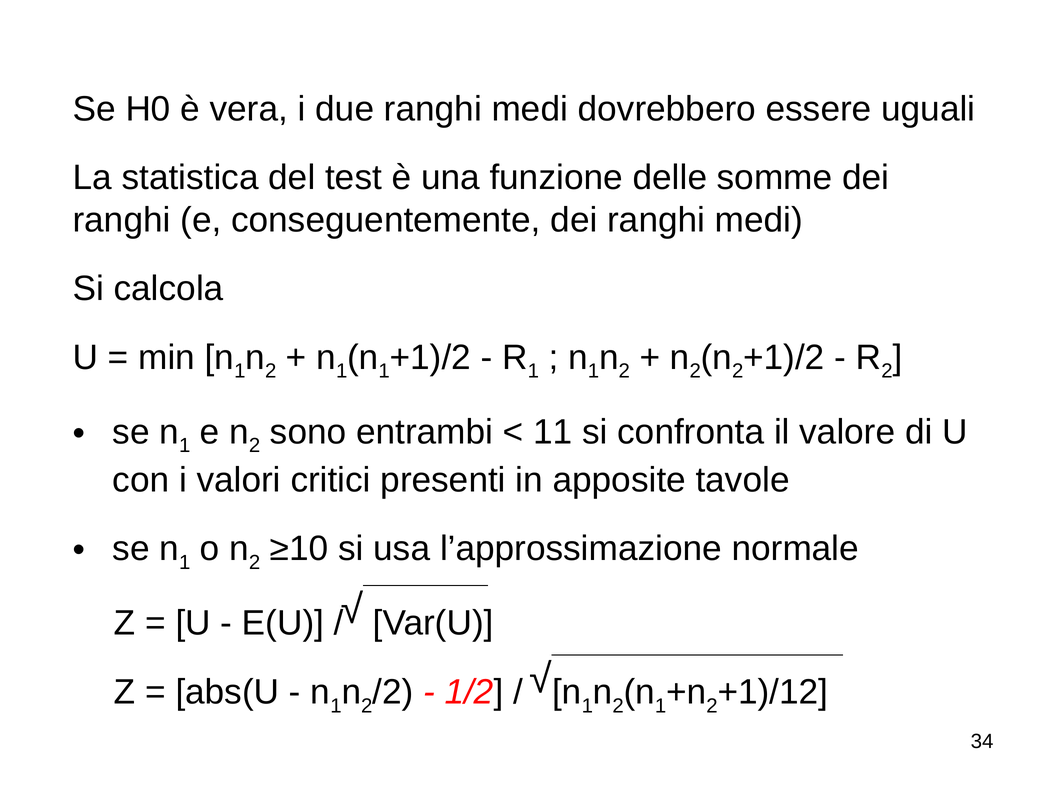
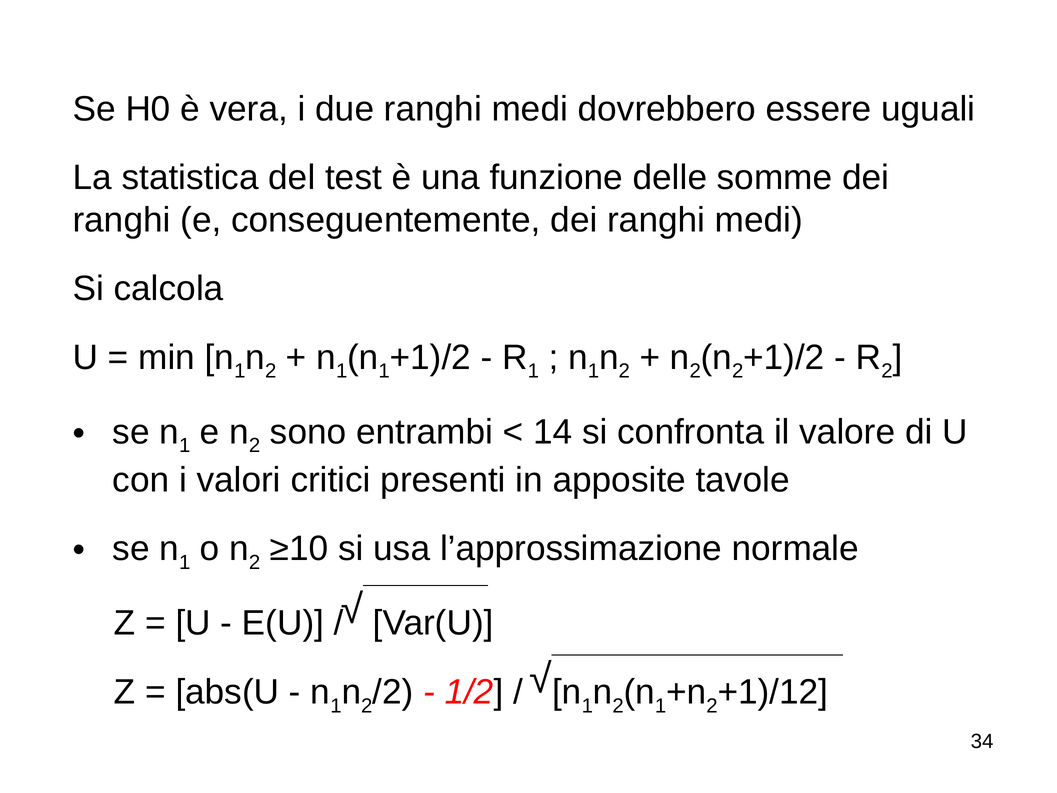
11: 11 -> 14
